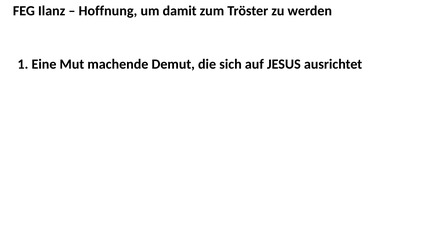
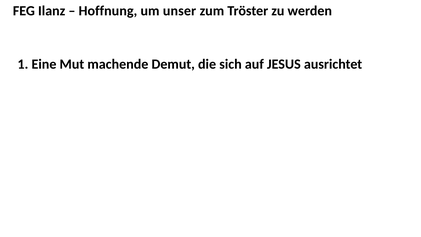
damit: damit -> unser
